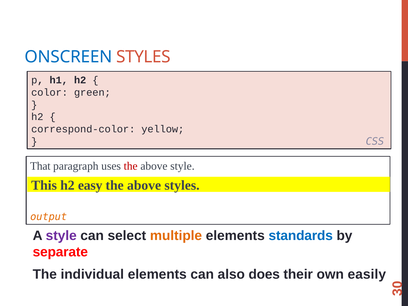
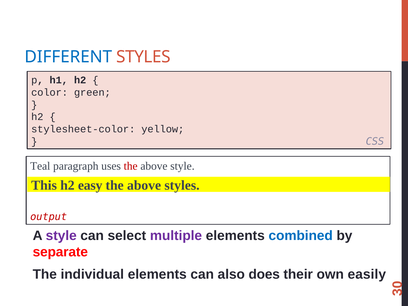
ONSCREEN: ONSCREEN -> DIFFERENT
correspond-color: correspond-color -> stylesheet-color
That: That -> Teal
output colour: orange -> red
multiple colour: orange -> purple
standards: standards -> combined
